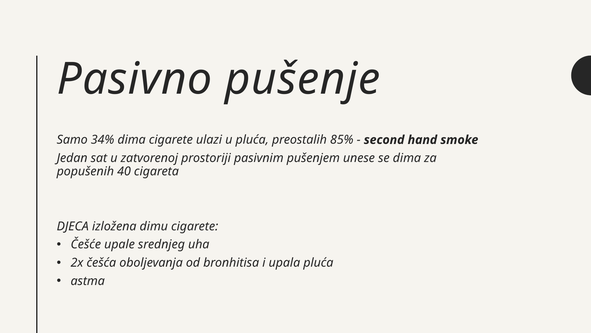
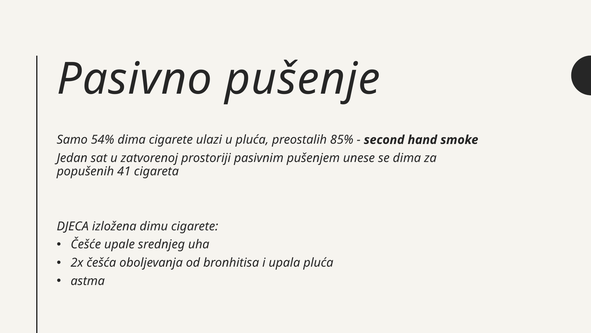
34%: 34% -> 54%
40: 40 -> 41
